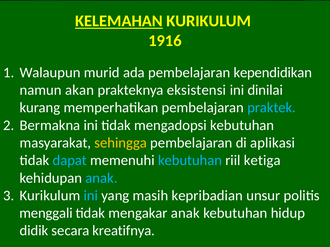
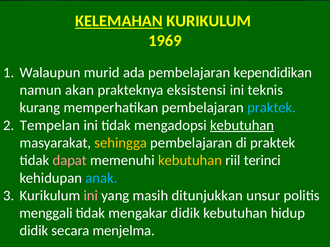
1916: 1916 -> 1969
dinilai: dinilai -> teknis
Bermakna: Bermakna -> Tempelan
kebutuhan at (242, 125) underline: none -> present
di aplikasi: aplikasi -> praktek
dapat colour: light blue -> pink
kebutuhan at (190, 161) colour: light blue -> yellow
ketiga: ketiga -> terinci
ini at (91, 196) colour: light blue -> pink
kepribadian: kepribadian -> ditunjukkan
mengakar anak: anak -> didik
kreatifnya: kreatifnya -> menjelma
